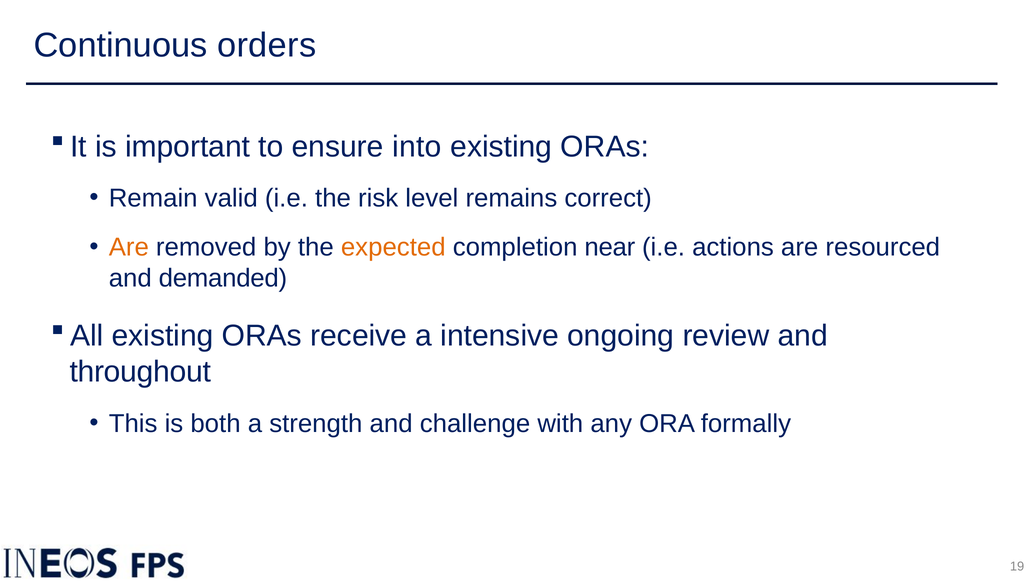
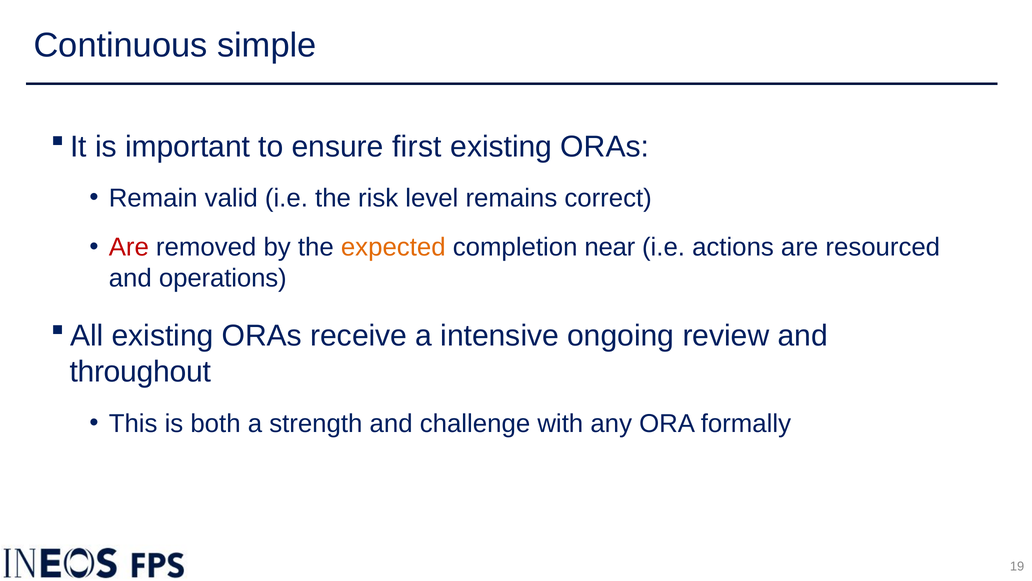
orders: orders -> simple
into: into -> first
Are at (129, 247) colour: orange -> red
demanded: demanded -> operations
